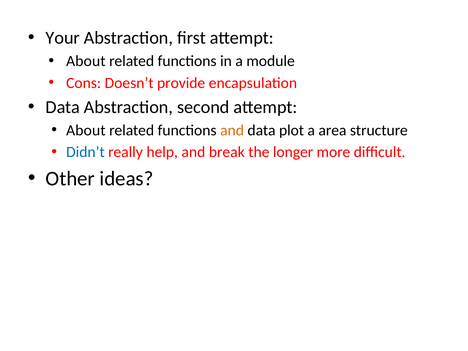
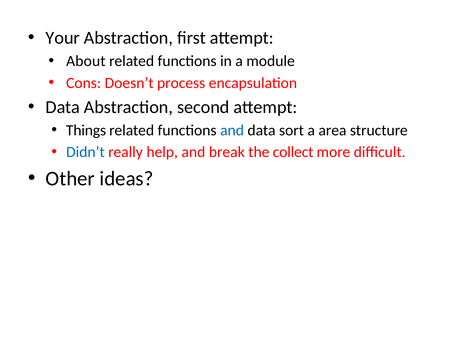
provide: provide -> process
About at (86, 130): About -> Things
and at (232, 130) colour: orange -> blue
plot: plot -> sort
longer: longer -> collect
